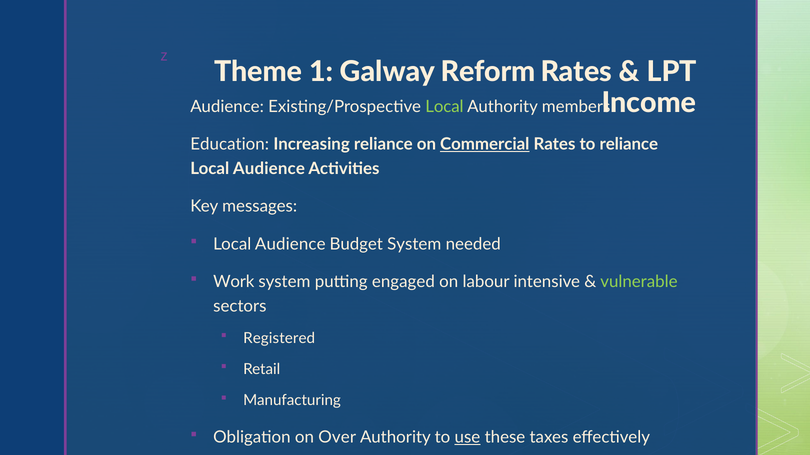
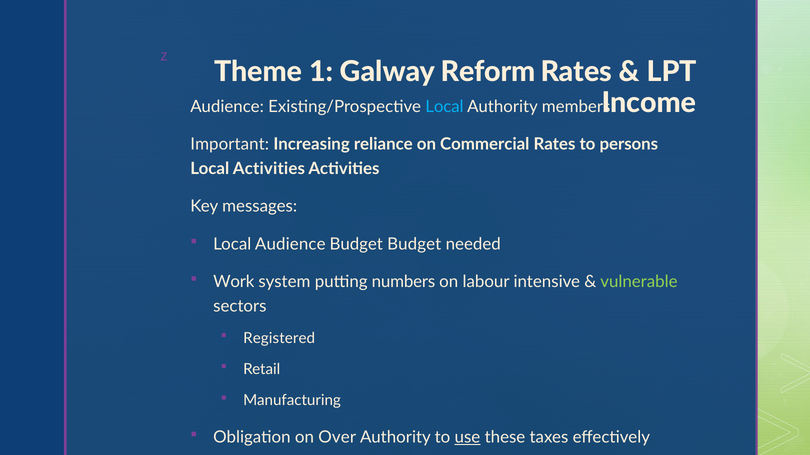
Local at (444, 107) colour: light green -> light blue
Education: Education -> Important
Commercial underline: present -> none
to reliance: reliance -> persons
Audience at (269, 169): Audience -> Activities
Budget System: System -> Budget
engaged: engaged -> numbers
